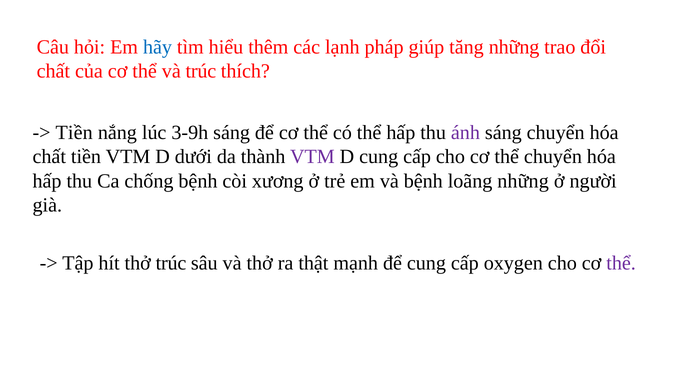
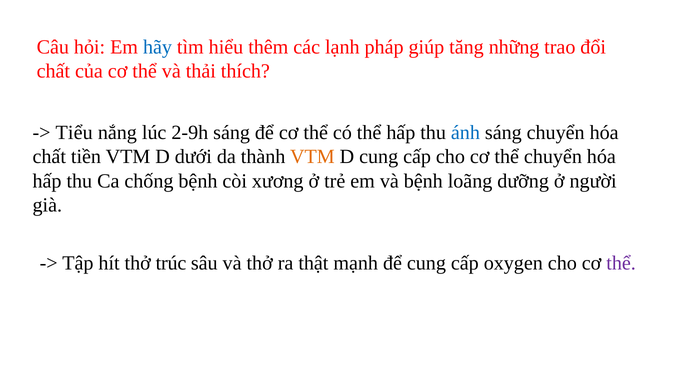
và trúc: trúc -> thải
Tiền at (74, 133): Tiền -> Tiểu
3-9h: 3-9h -> 2-9h
ánh colour: purple -> blue
VTM at (312, 157) colour: purple -> orange
loãng những: những -> dưỡng
